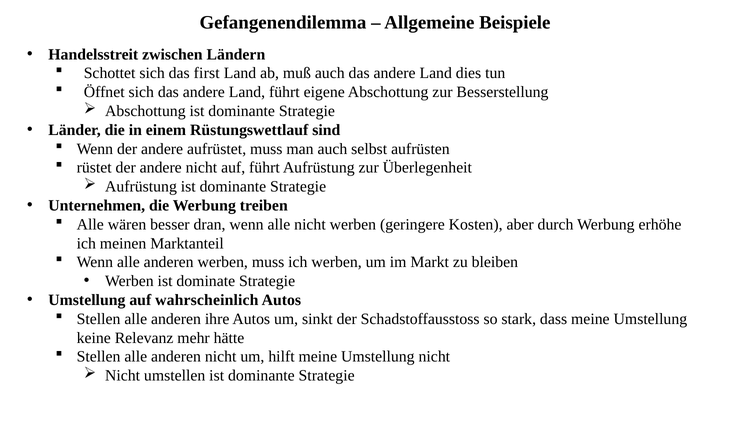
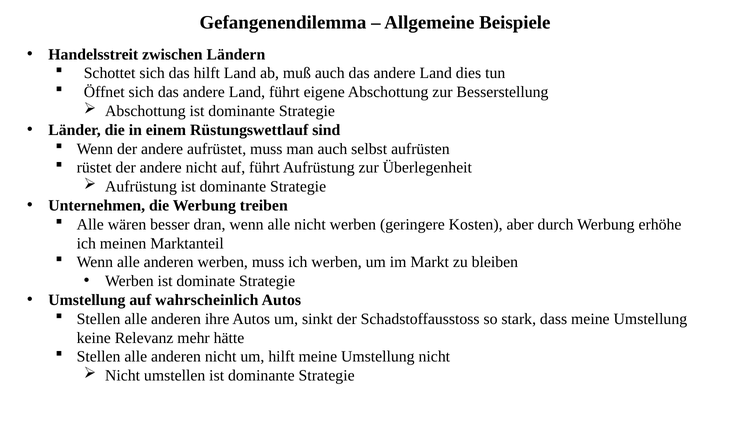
das first: first -> hilft
